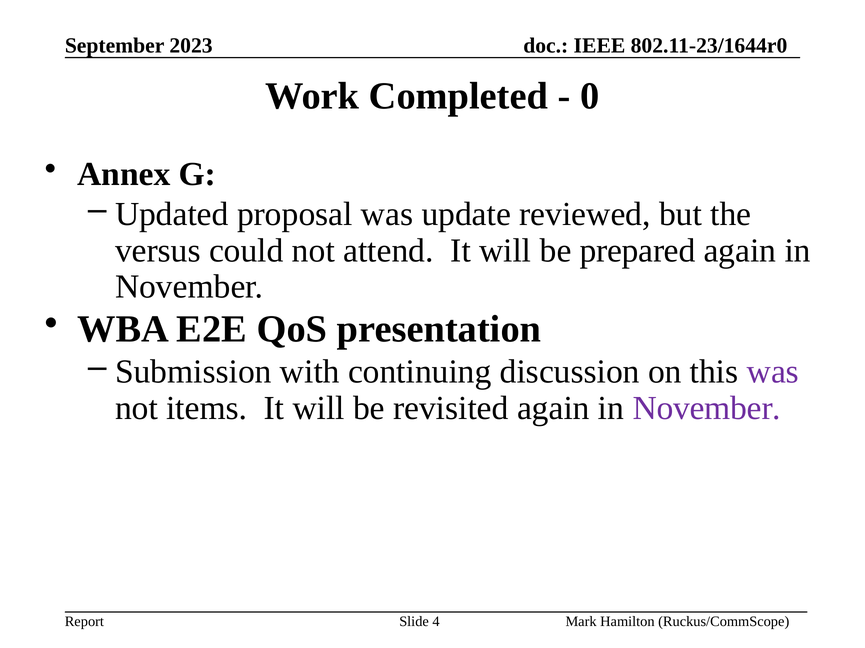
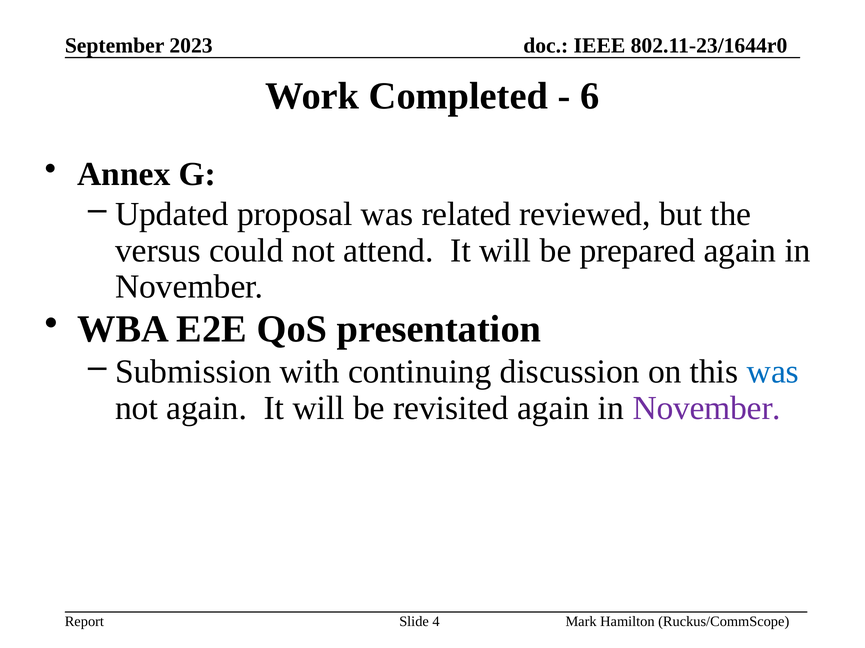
0: 0 -> 6
update: update -> related
was at (773, 372) colour: purple -> blue
not items: items -> again
